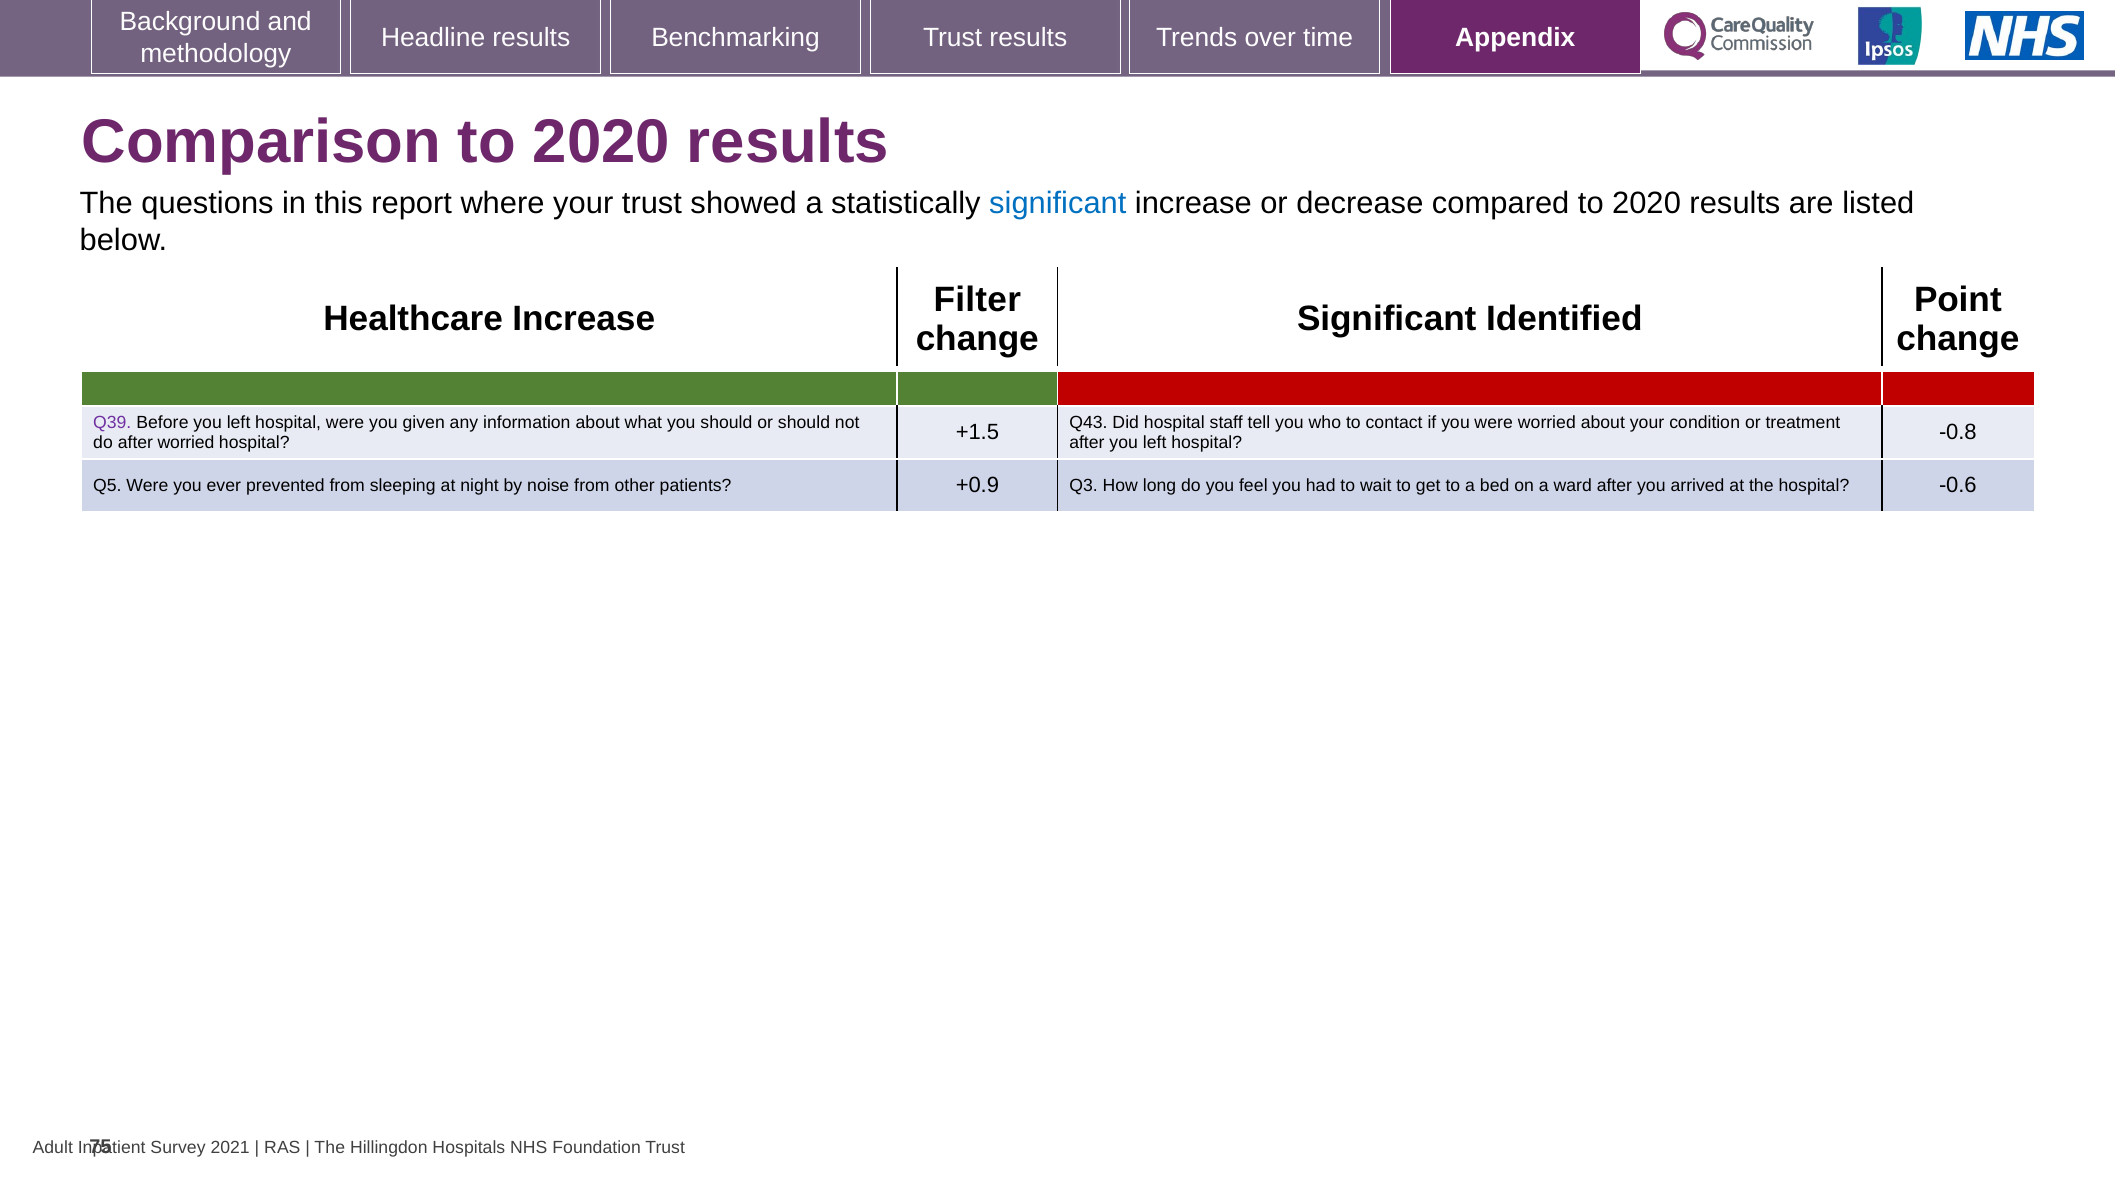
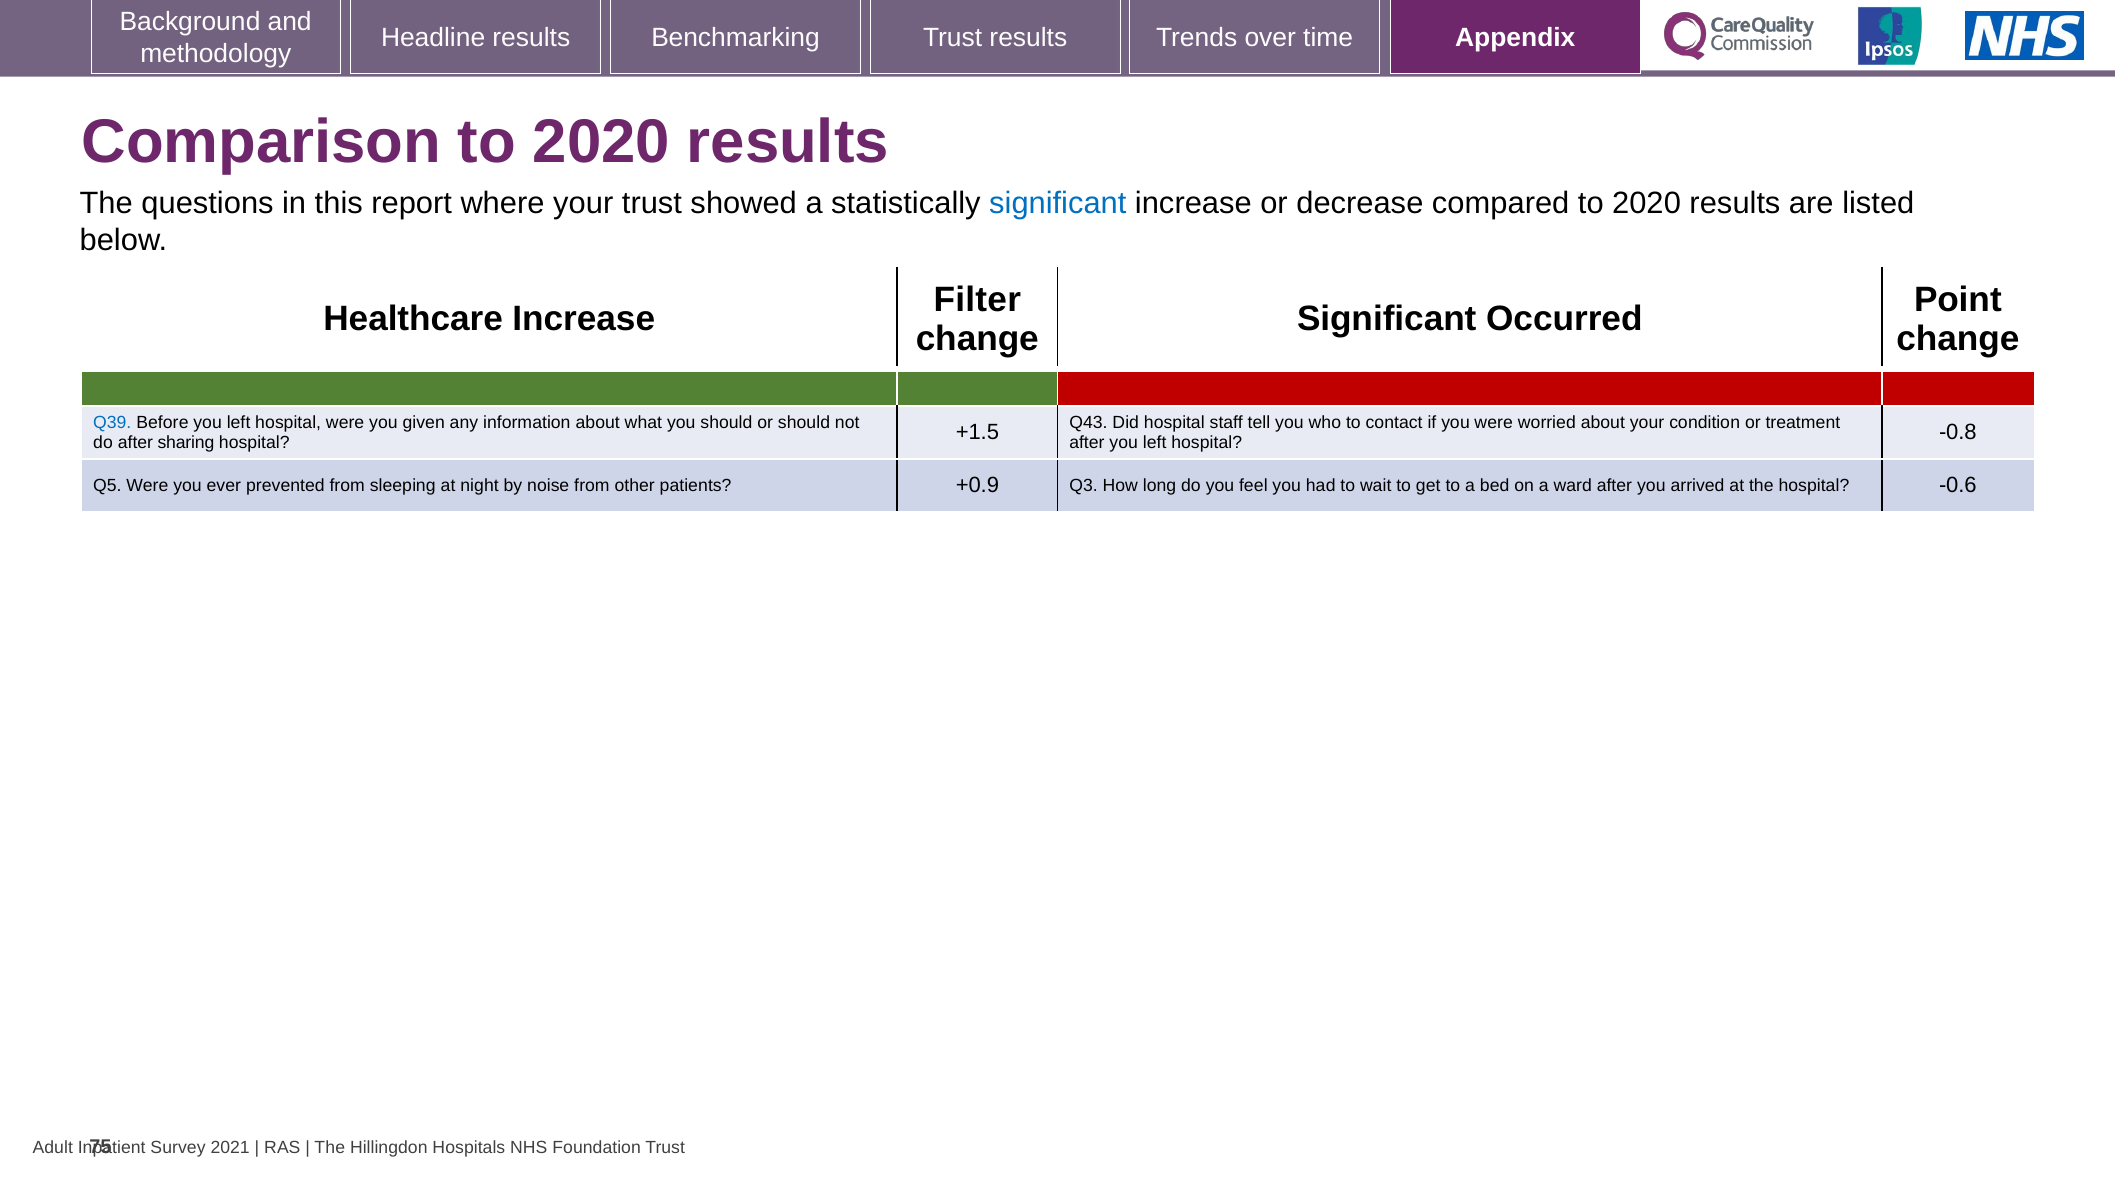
Identified: Identified -> Occurred
Q39 colour: purple -> blue
after worried: worried -> sharing
